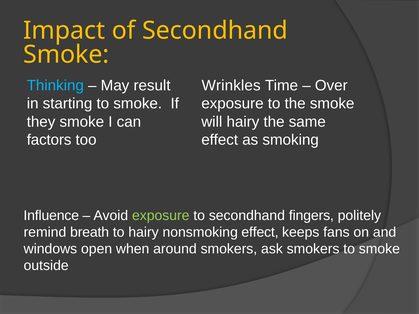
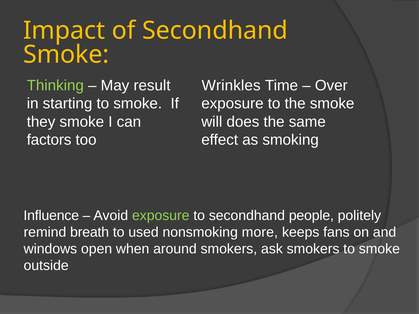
Thinking colour: light blue -> light green
will hairy: hairy -> does
fingers: fingers -> people
to hairy: hairy -> used
nonsmoking effect: effect -> more
